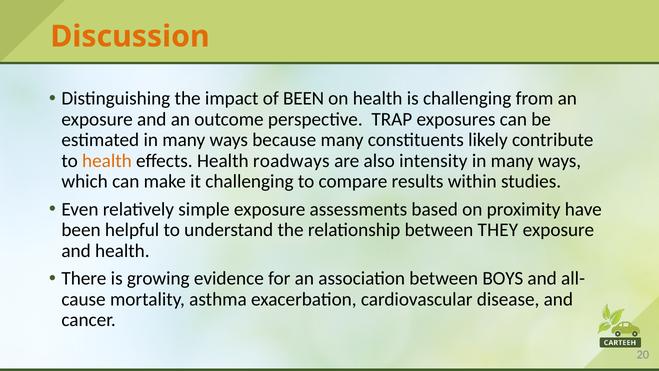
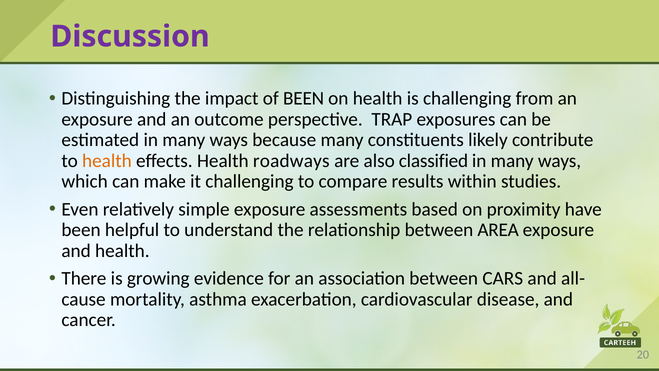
Discussion colour: orange -> purple
intensity: intensity -> classified
THEY: THEY -> AREA
BOYS: BOYS -> CARS
